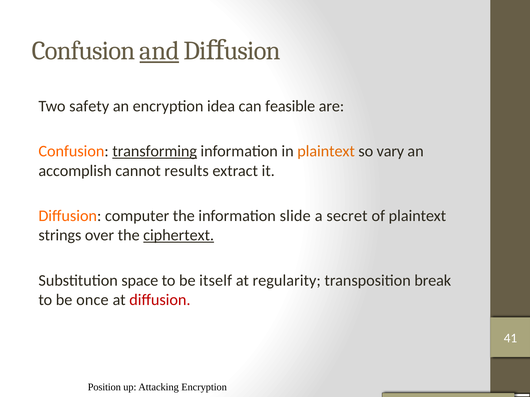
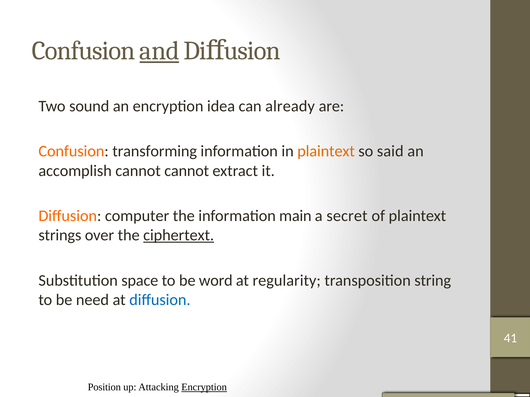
safety: safety -> sound
feasible: feasible -> already
transforming underline: present -> none
vary: vary -> said
cannot results: results -> cannot
slide: slide -> main
itself: itself -> word
break: break -> string
once: once -> need
diﬀusion at (160, 300) colour: red -> blue
Encryption at (204, 388) underline: none -> present
